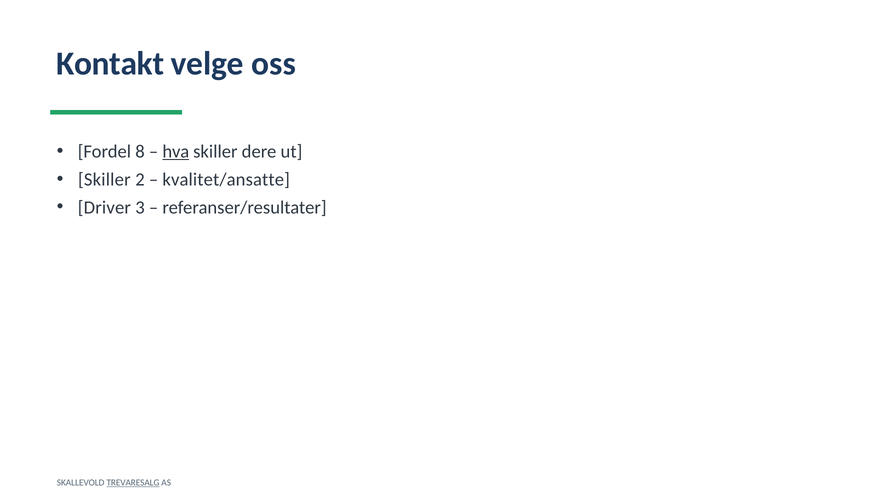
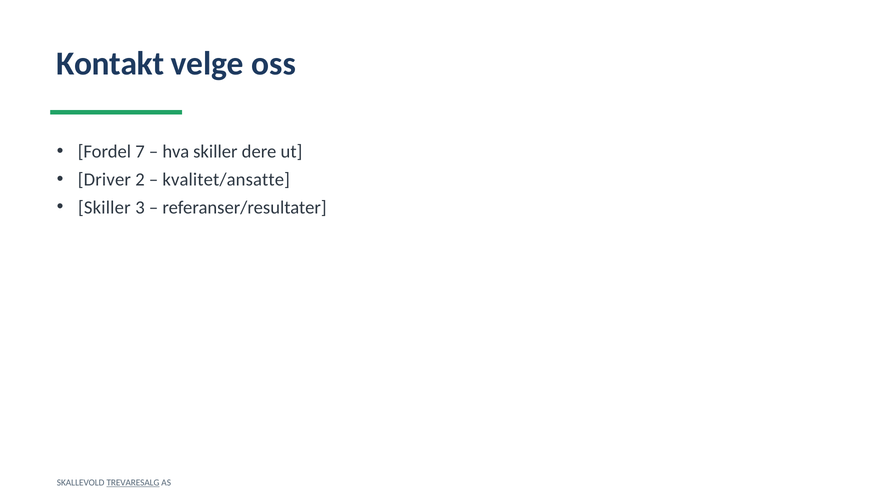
8: 8 -> 7
hva underline: present -> none
Skiller at (104, 179): Skiller -> Driver
Driver at (104, 207): Driver -> Skiller
